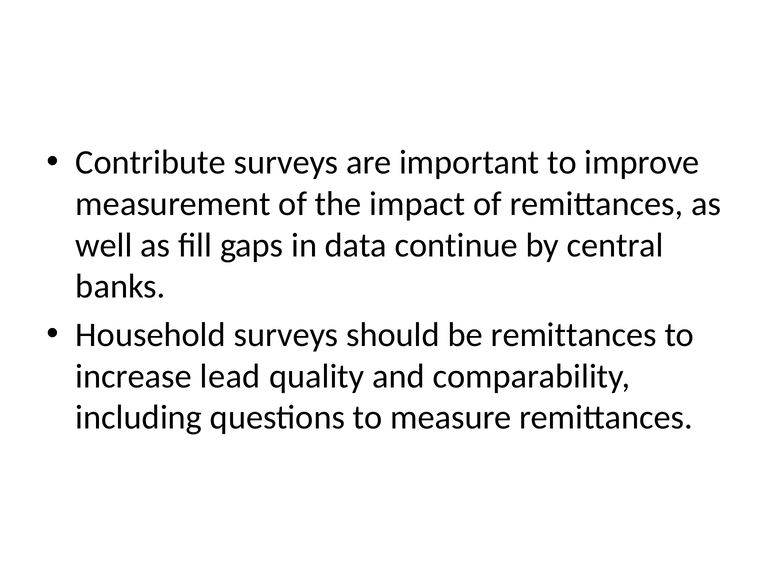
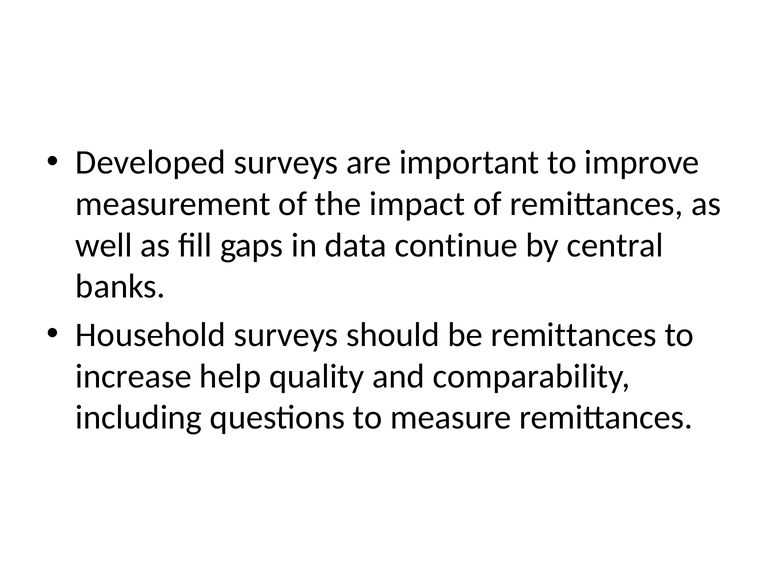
Contribute: Contribute -> Developed
lead: lead -> help
